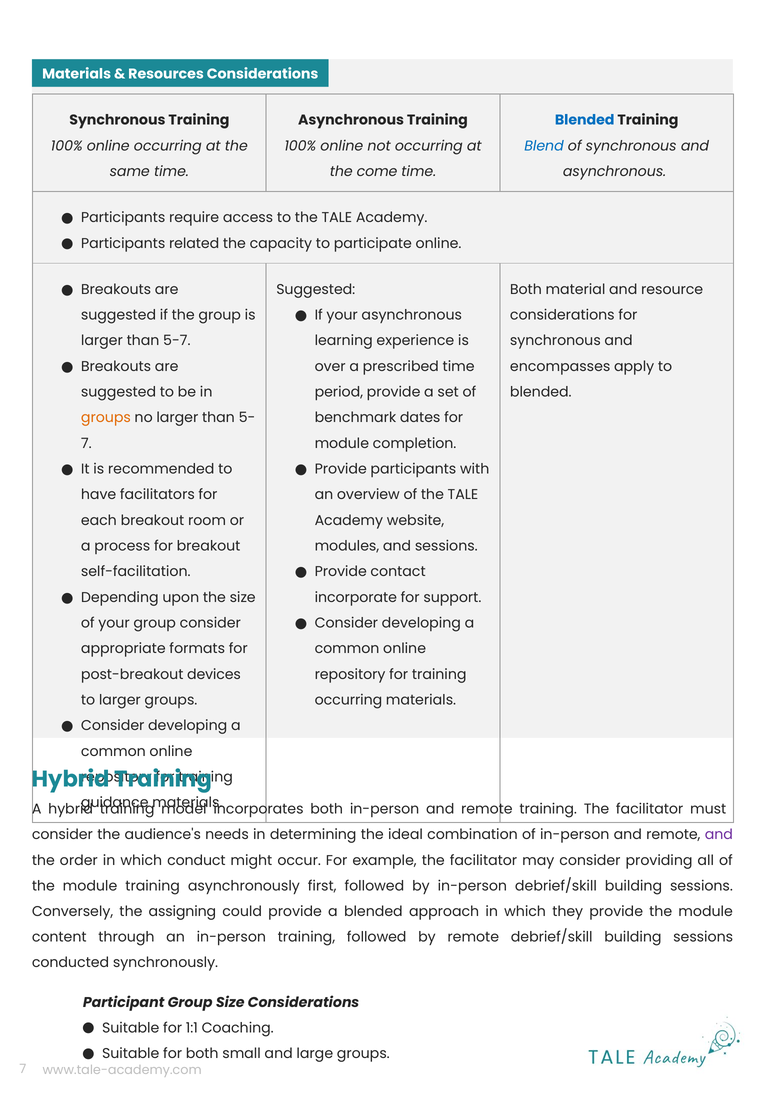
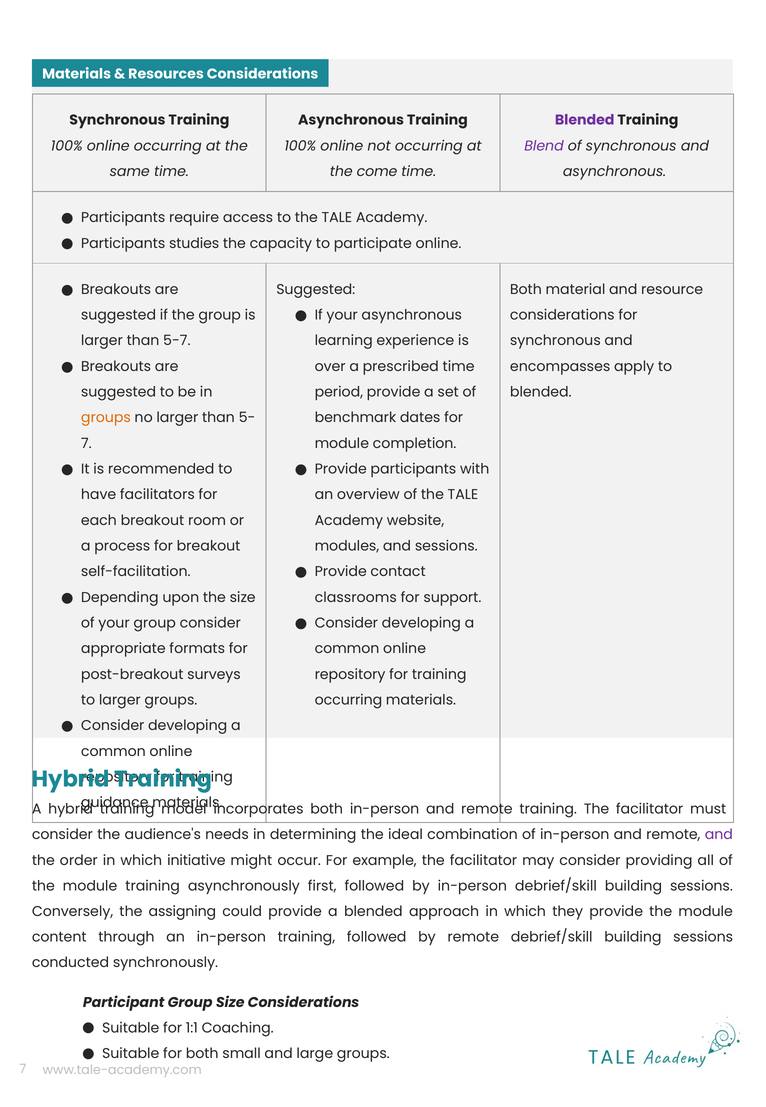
Blended at (585, 120) colour: blue -> purple
Blend colour: blue -> purple
related: related -> studies
incorporate: incorporate -> classrooms
devices: devices -> surveys
conduct: conduct -> initiative
